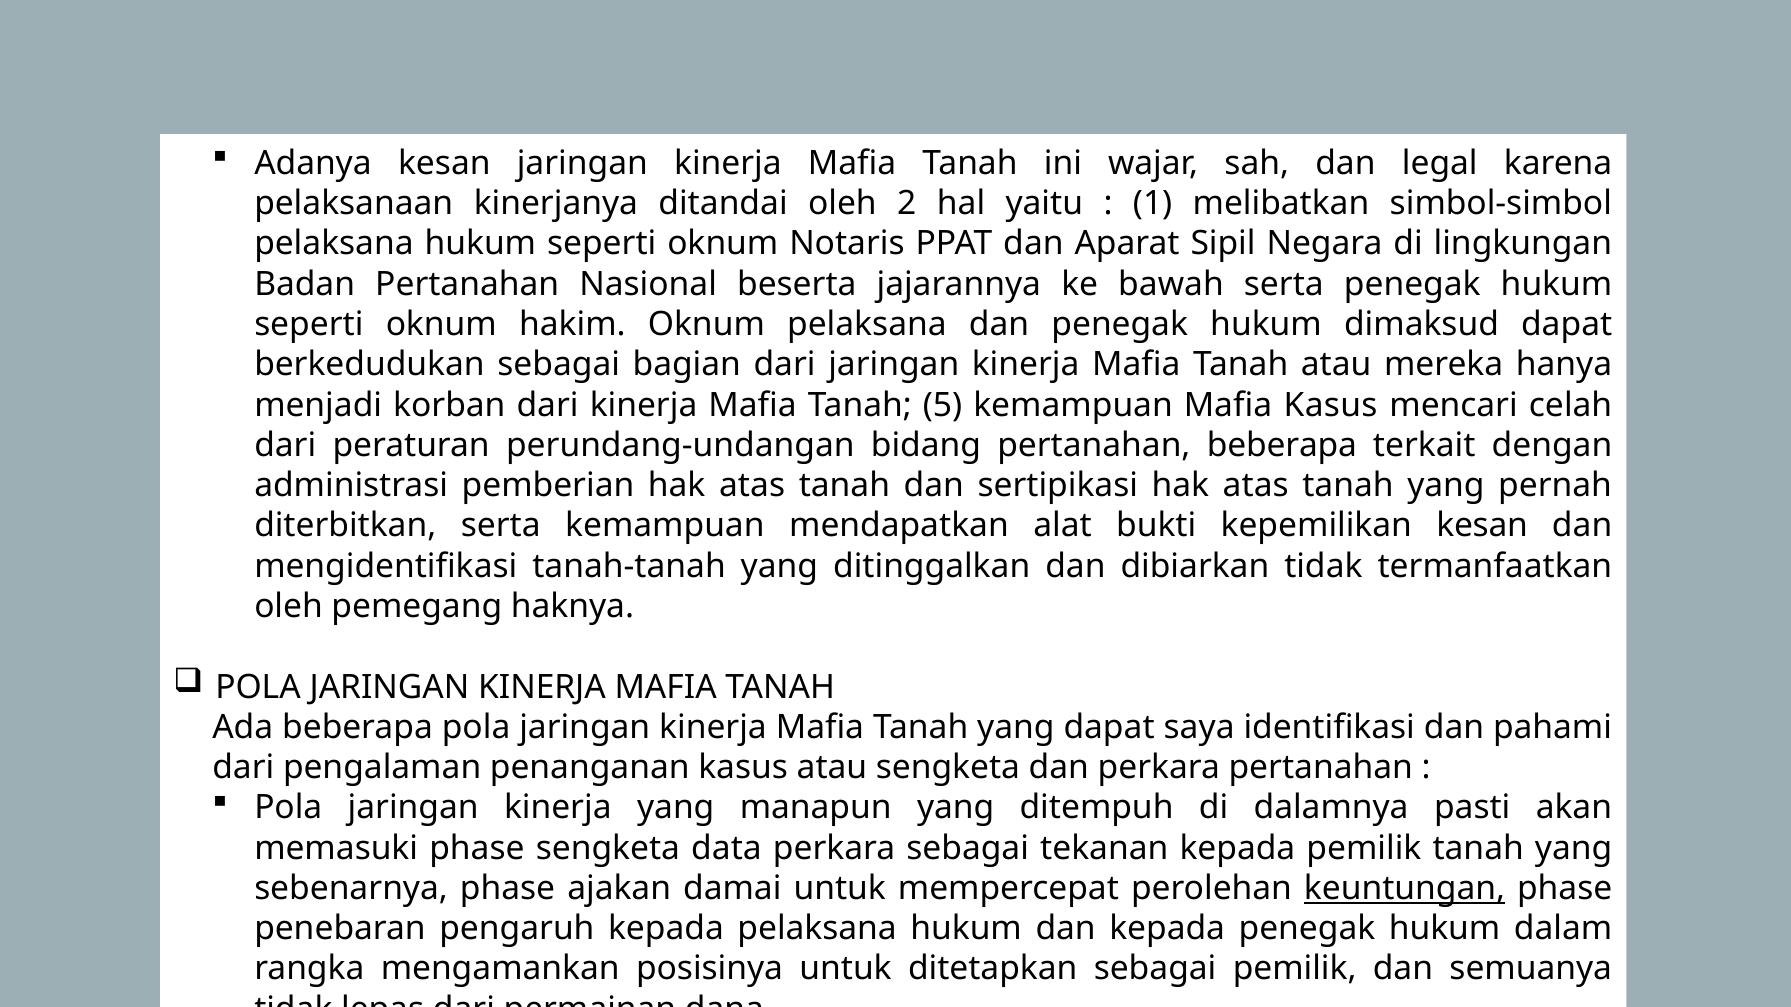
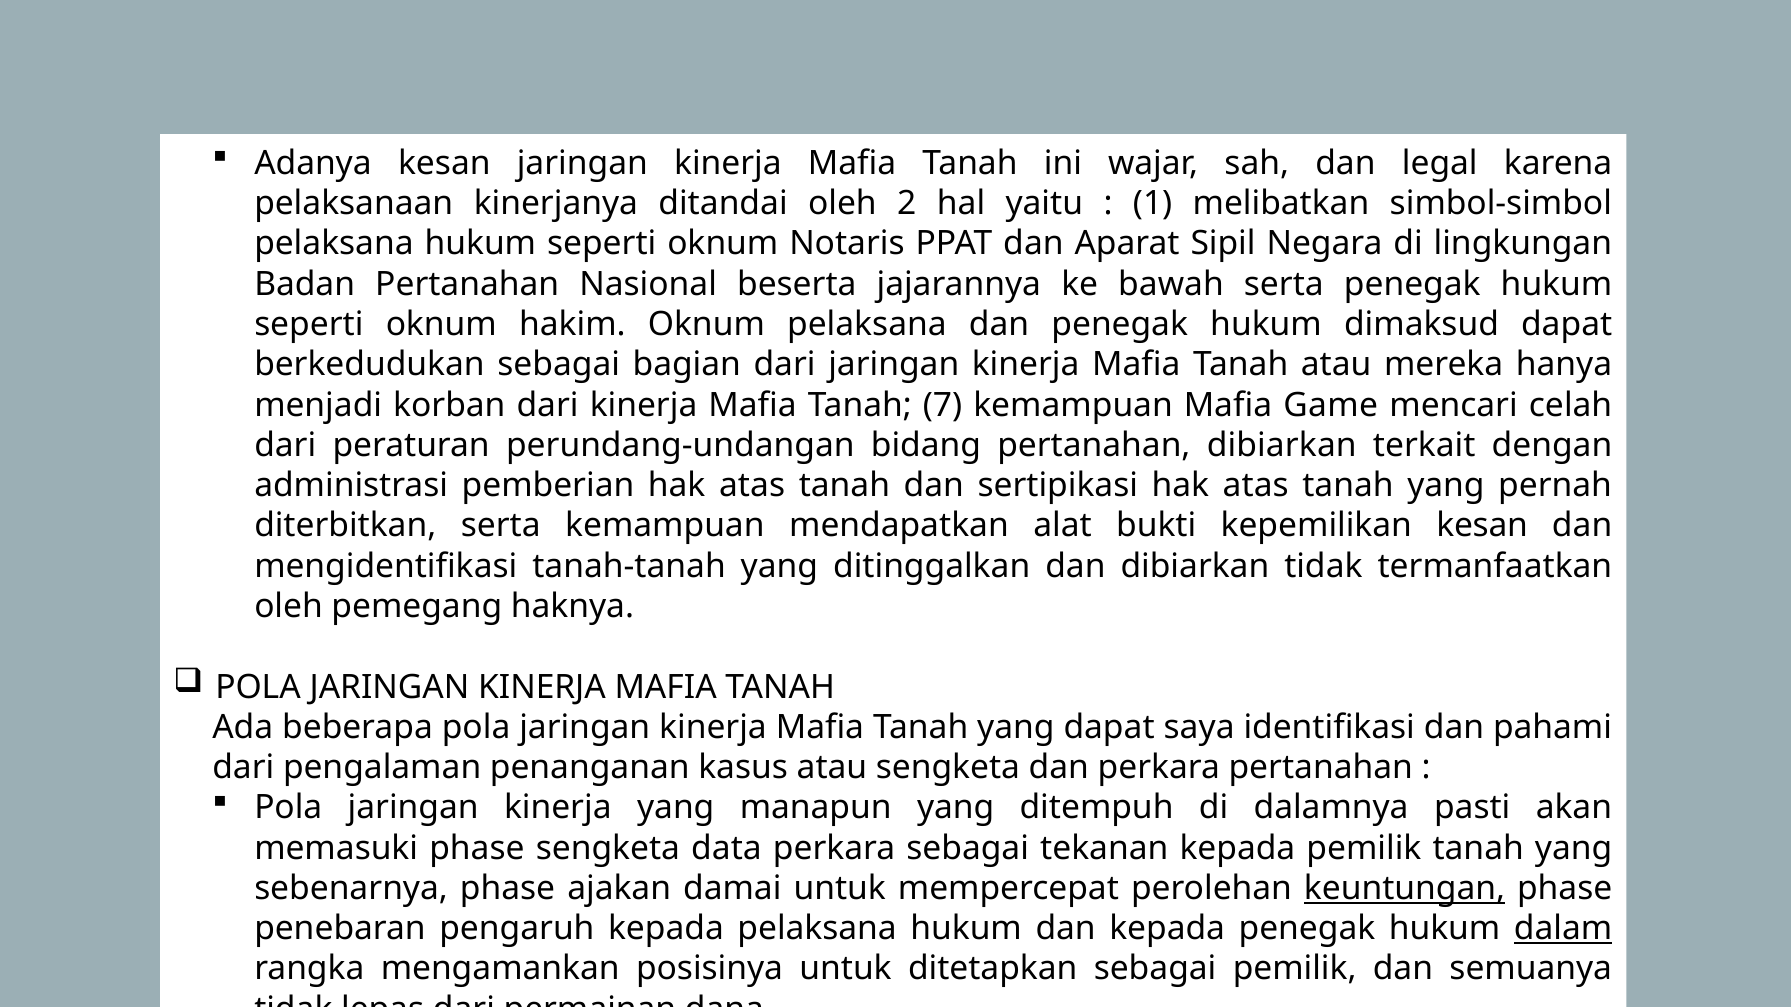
5: 5 -> 7
Mafia Kasus: Kasus -> Game
pertanahan beberapa: beberapa -> dibiarkan
dalam underline: none -> present
